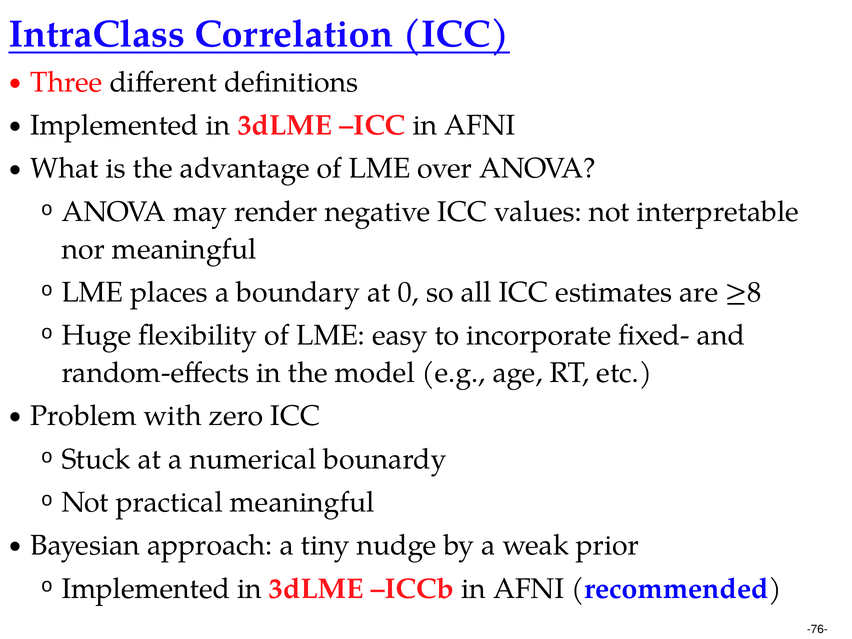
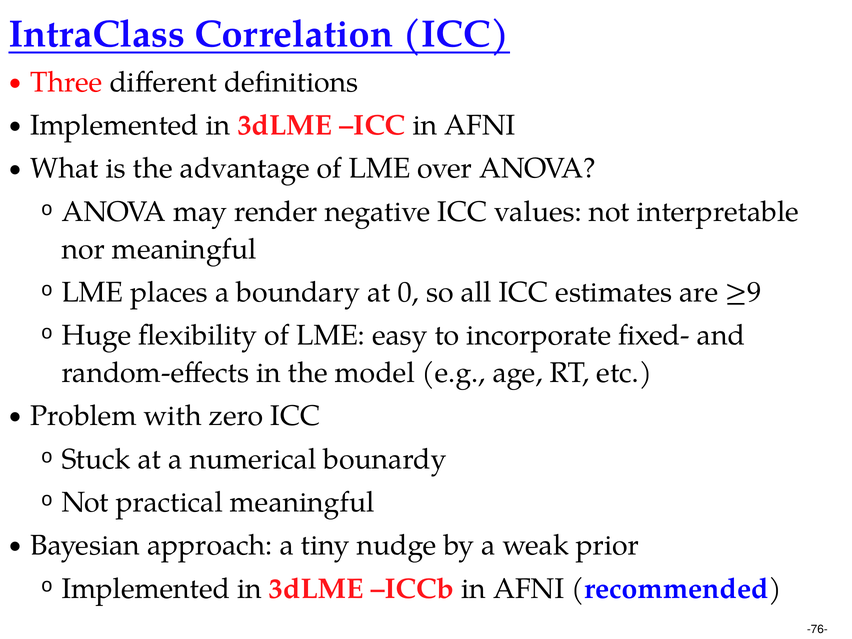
≥8: ≥8 -> ≥9
